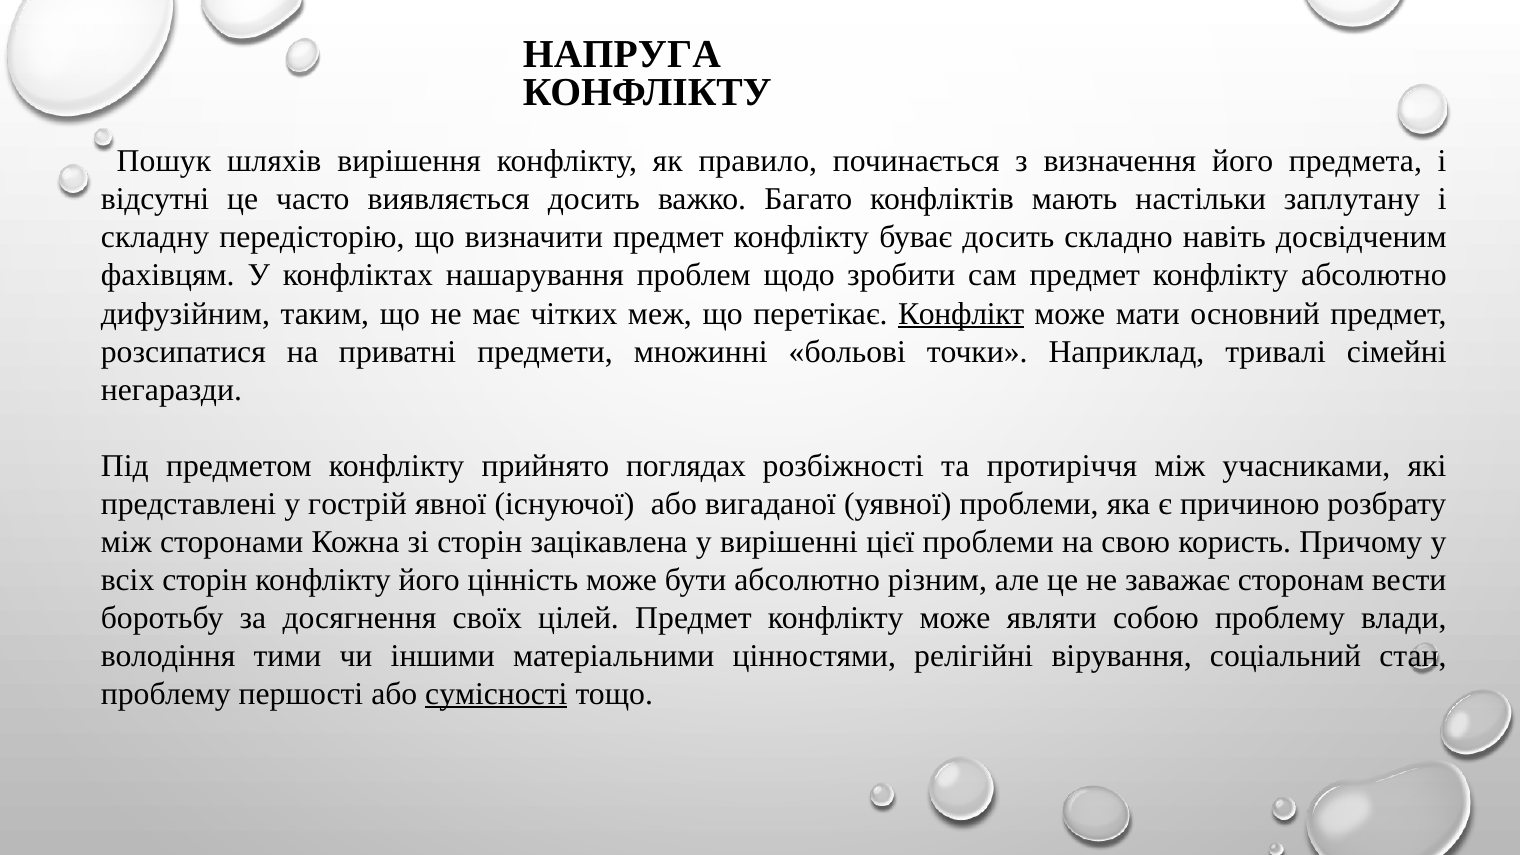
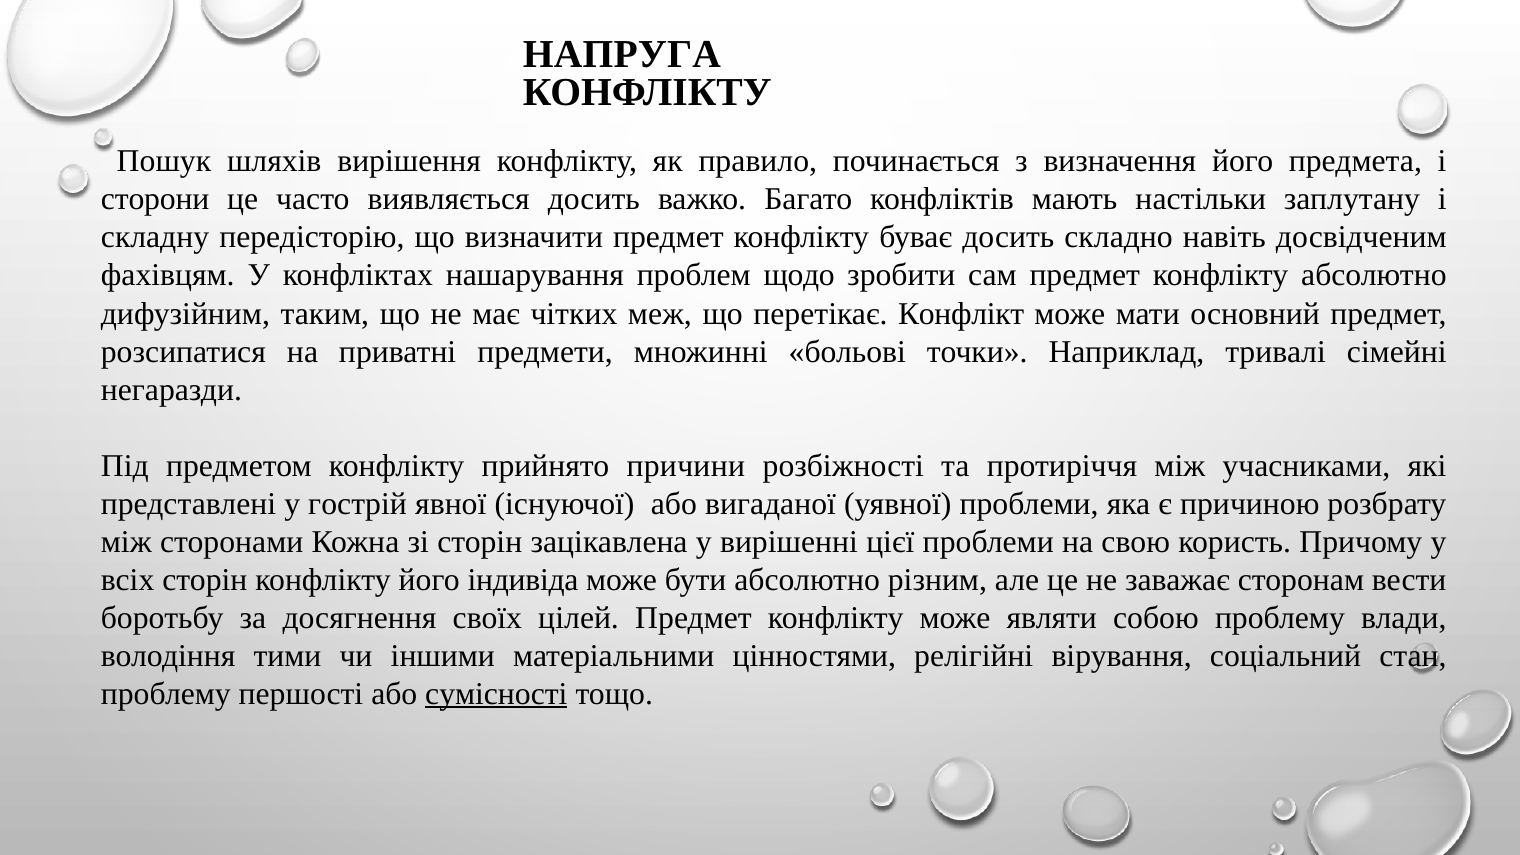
відсутні: відсутні -> сторони
Конфлікт underline: present -> none
поглядах: поглядах -> причини
цінність: цінність -> індивіда
